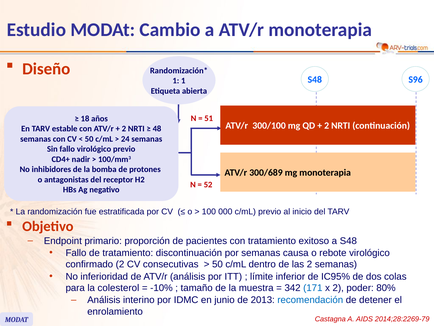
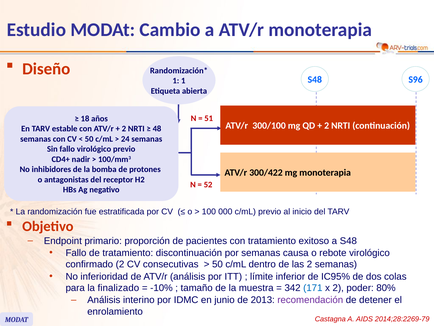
300/689: 300/689 -> 300/422
colesterol: colesterol -> finalizado
recomendación colour: blue -> purple
